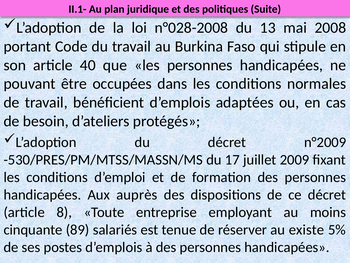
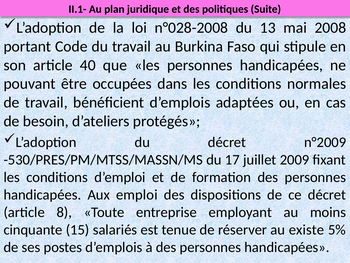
auprès: auprès -> emploi
89: 89 -> 15
